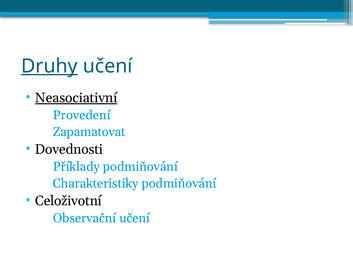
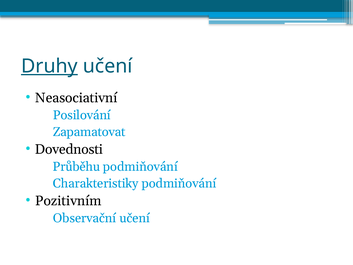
Neasociativní underline: present -> none
Provedení: Provedení -> Posilování
Příklady: Příklady -> Průběhu
Celoživotní: Celoživotní -> Pozitivním
